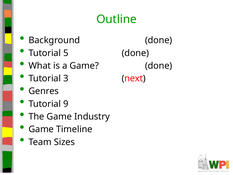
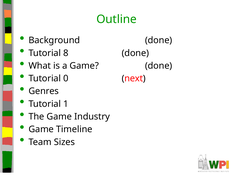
5: 5 -> 8
3: 3 -> 0
9: 9 -> 1
